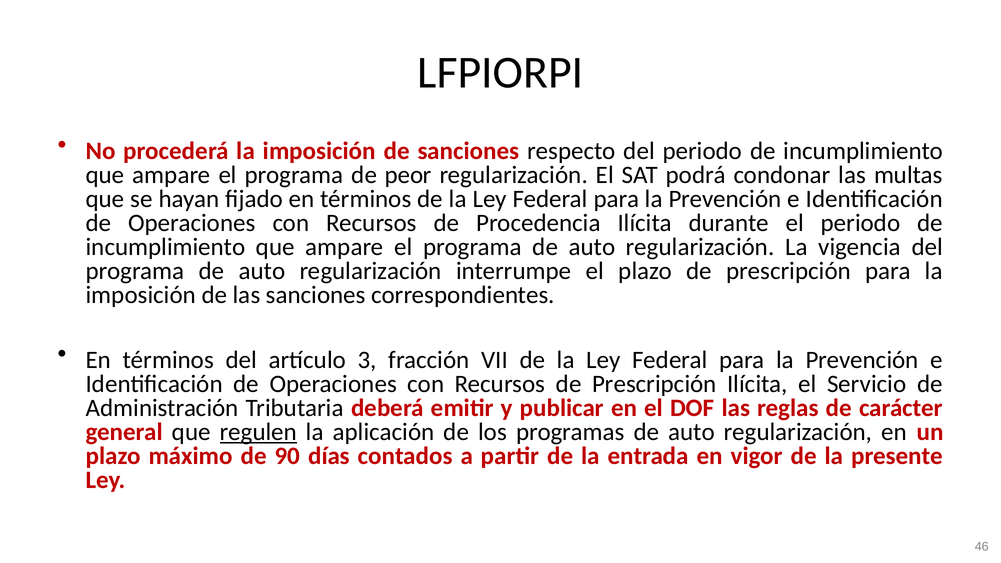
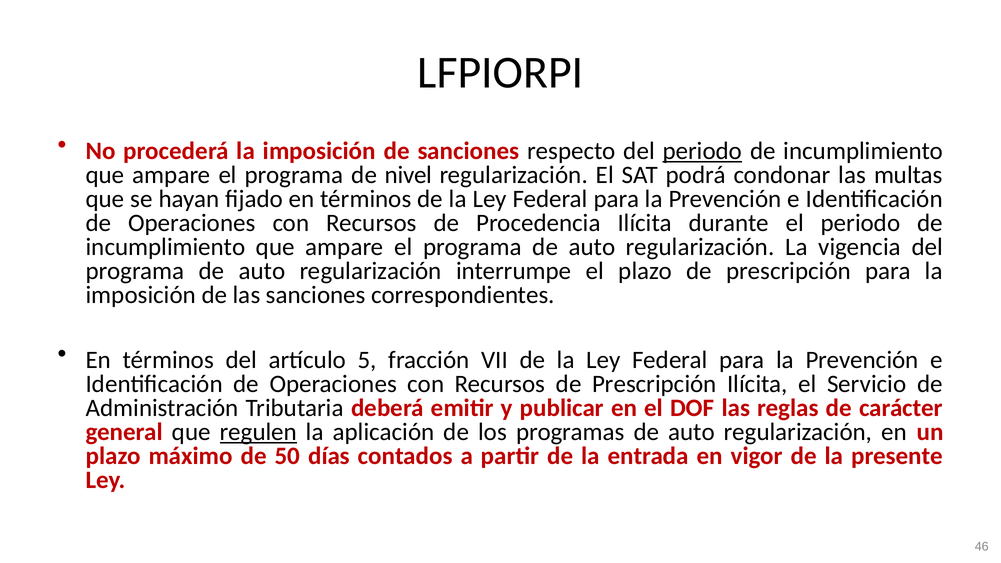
periodo at (702, 151) underline: none -> present
peor: peor -> nivel
3: 3 -> 5
90: 90 -> 50
